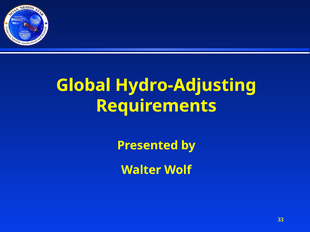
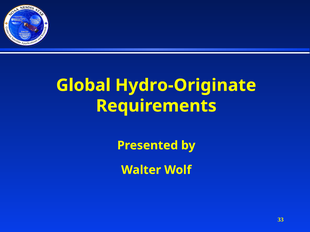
Hydro-Adjusting: Hydro-Adjusting -> Hydro-Originate
